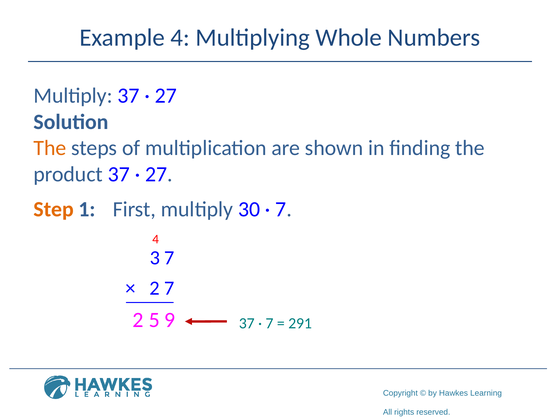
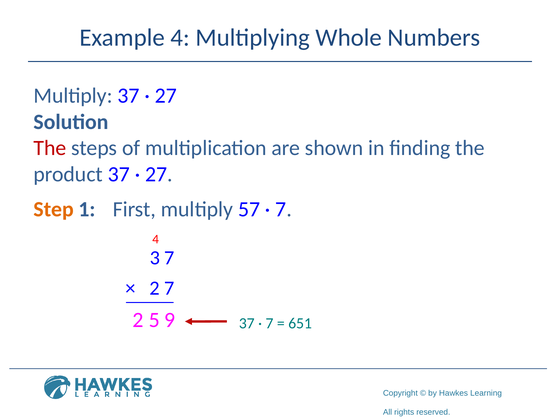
The at (50, 148) colour: orange -> red
30: 30 -> 57
291: 291 -> 651
